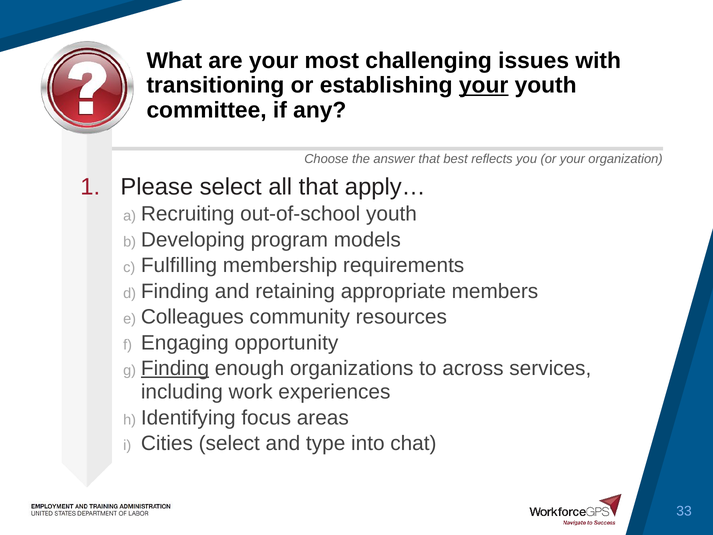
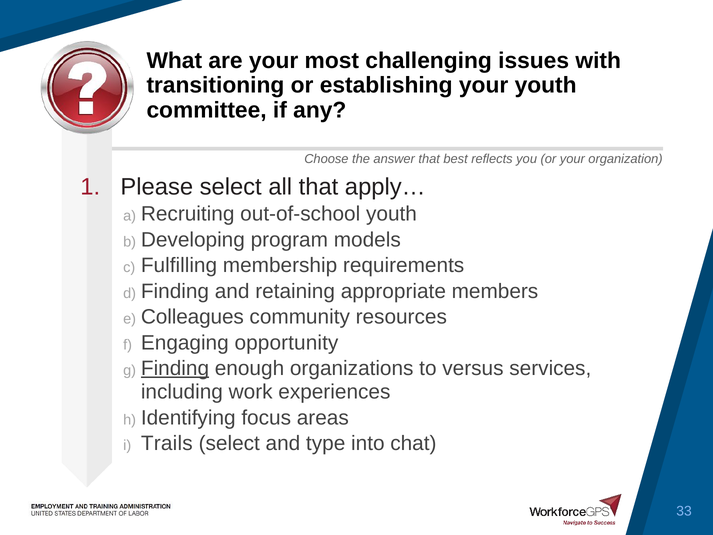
your at (484, 85) underline: present -> none
across: across -> versus
Cities: Cities -> Trails
